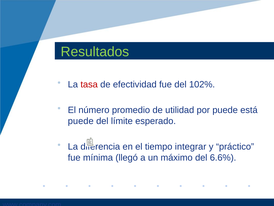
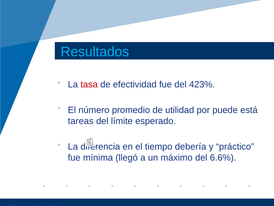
Resultados colour: light green -> light blue
102%: 102% -> 423%
puede at (81, 121): puede -> tareas
integrar: integrar -> debería
